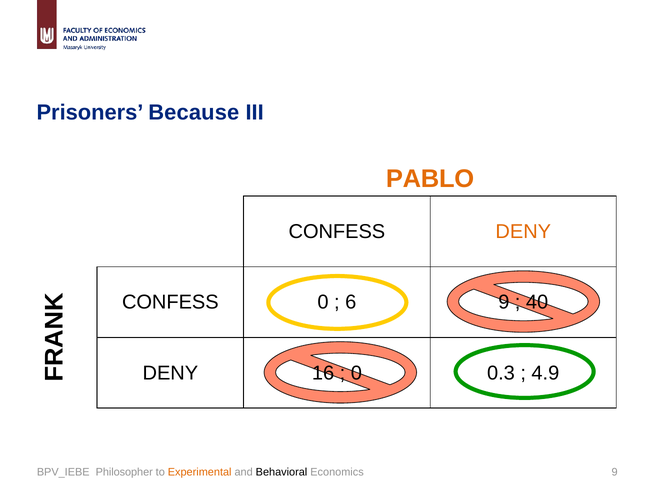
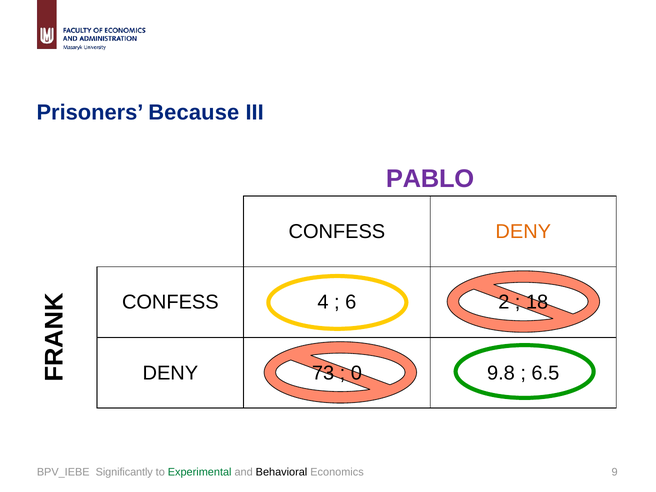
PABLO colour: orange -> purple
CONFESS 0: 0 -> 4
6 9: 9 -> 2
40: 40 -> 18
16: 16 -> 73
0.3: 0.3 -> 9.8
4.9: 4.9 -> 6.5
Philosopher: Philosopher -> Significantly
Experimental colour: orange -> green
